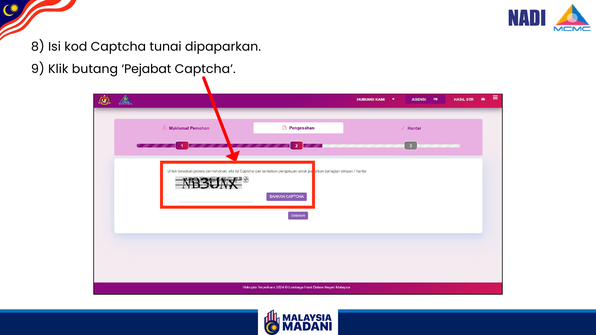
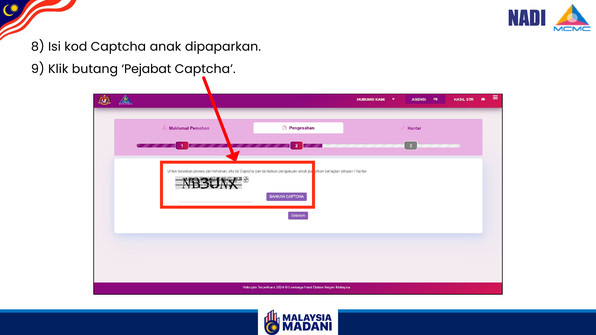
tunai: tunai -> anak
